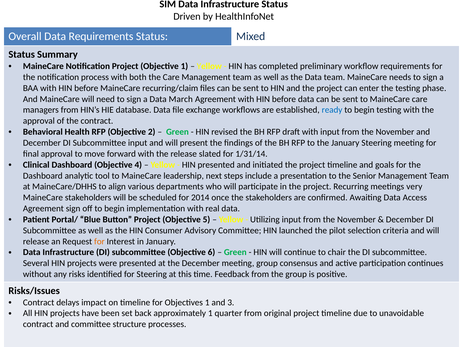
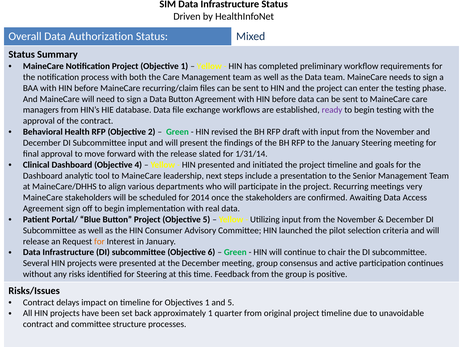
Data Requirements: Requirements -> Authorization
Data March: March -> Button
ready colour: blue -> purple
and 3: 3 -> 5
